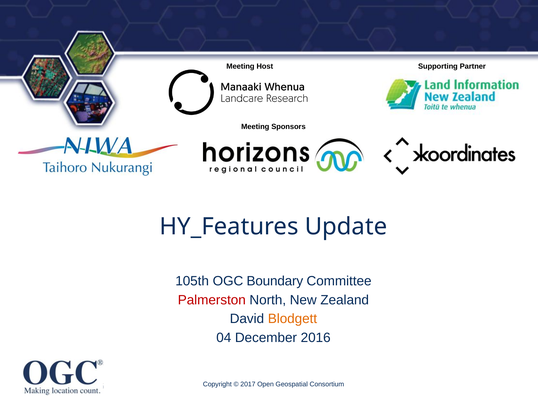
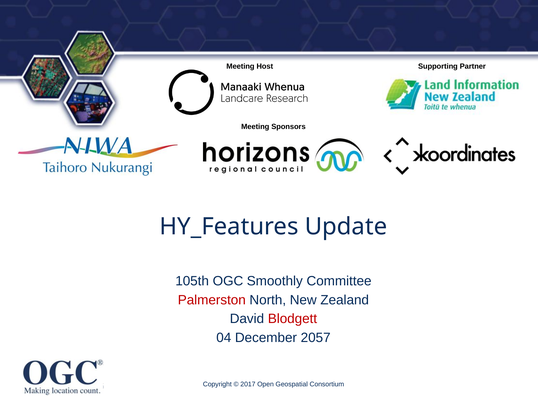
Boundary: Boundary -> Smoothly
Blodgett colour: orange -> red
2016: 2016 -> 2057
